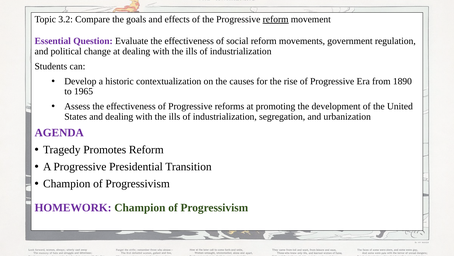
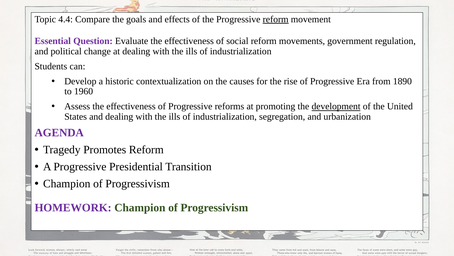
3.2: 3.2 -> 4.4
1965: 1965 -> 1960
development underline: none -> present
